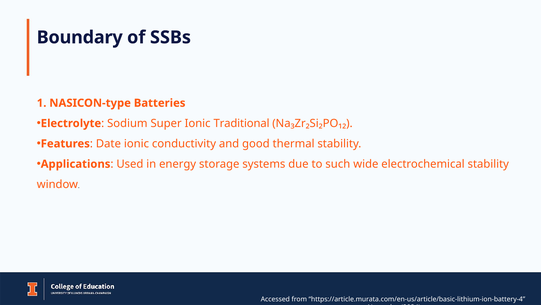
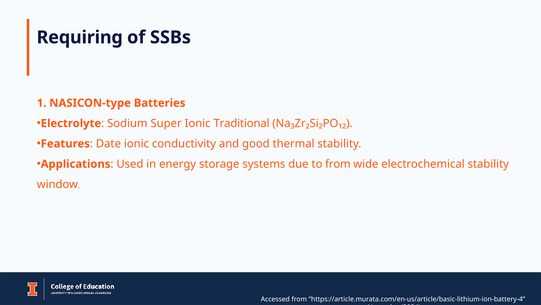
Boundary: Boundary -> Requiring
to such: such -> from
